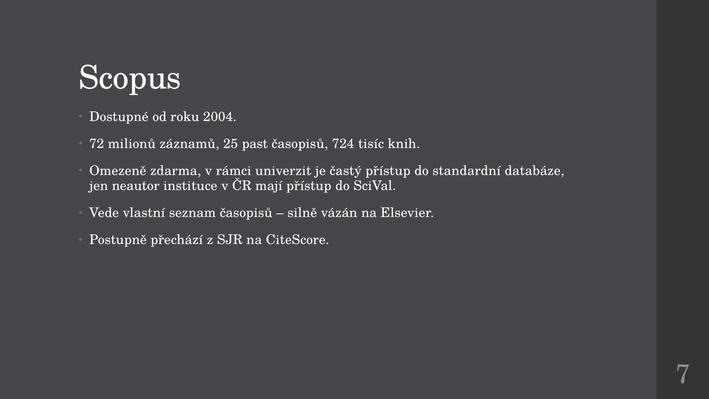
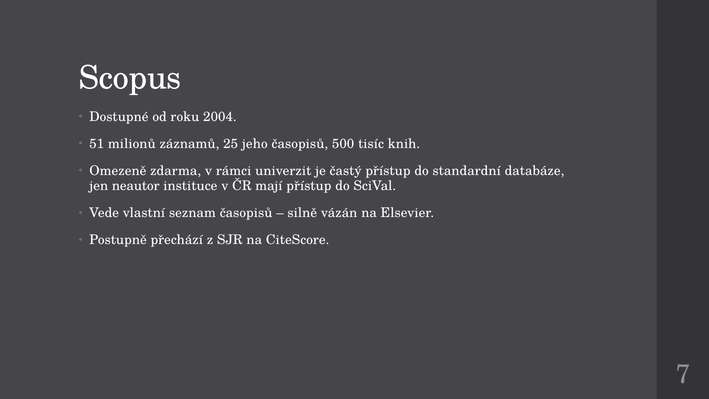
72: 72 -> 51
past: past -> jeho
724: 724 -> 500
